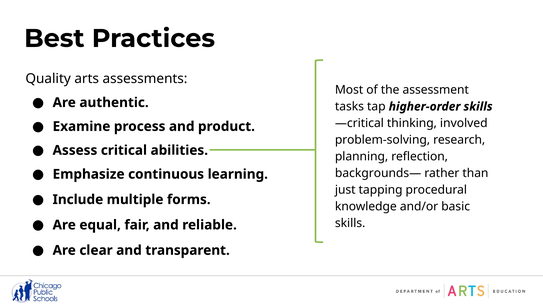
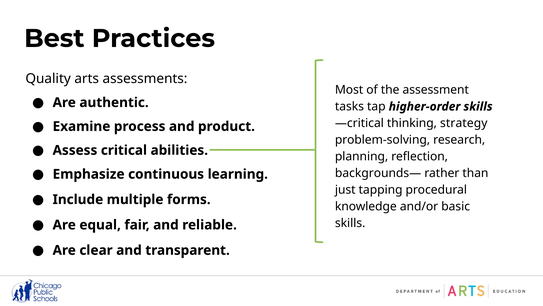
involved: involved -> strategy
